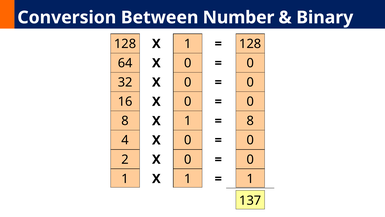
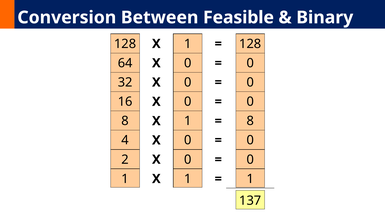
Number: Number -> Feasible
